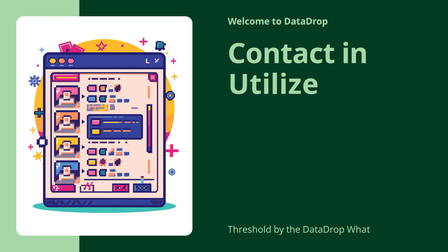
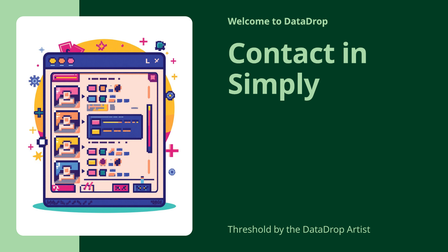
Utilize: Utilize -> Simply
What: What -> Artist
